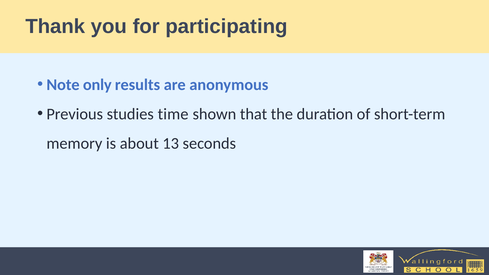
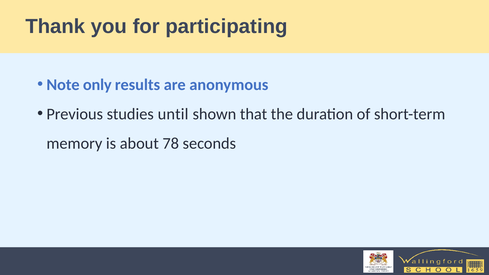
time: time -> until
13: 13 -> 78
